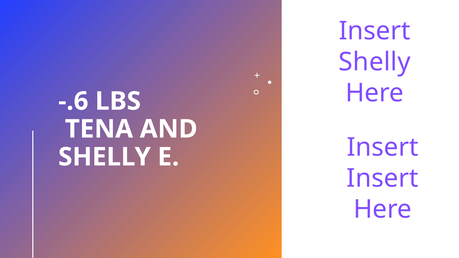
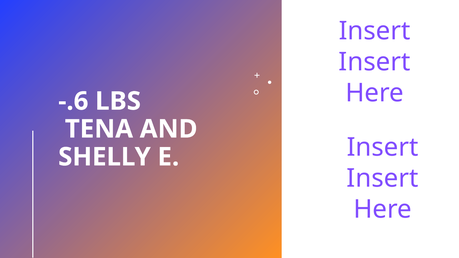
Shelly at (375, 62): Shelly -> Insert
